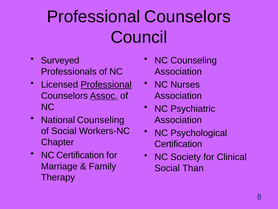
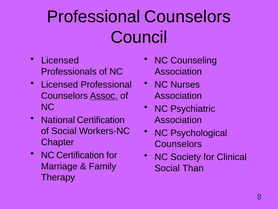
Surveyed at (60, 60): Surveyed -> Licensed
Professional at (106, 84) underline: present -> none
National Counseling: Counseling -> Certification
Certification at (178, 144): Certification -> Counselors
